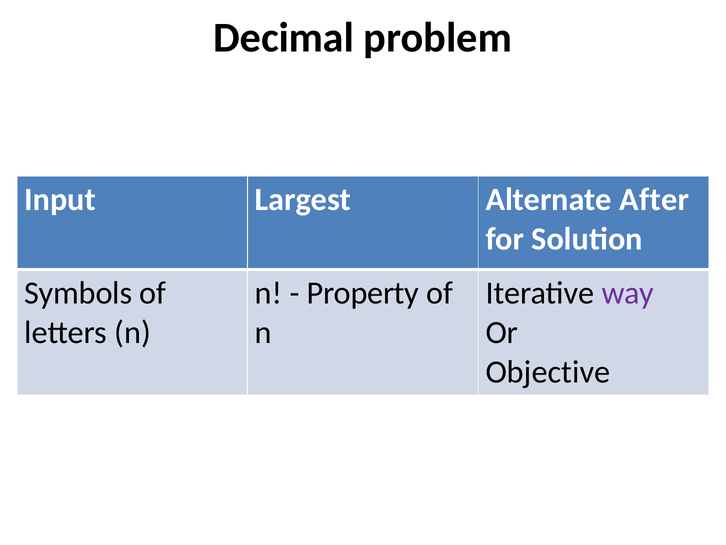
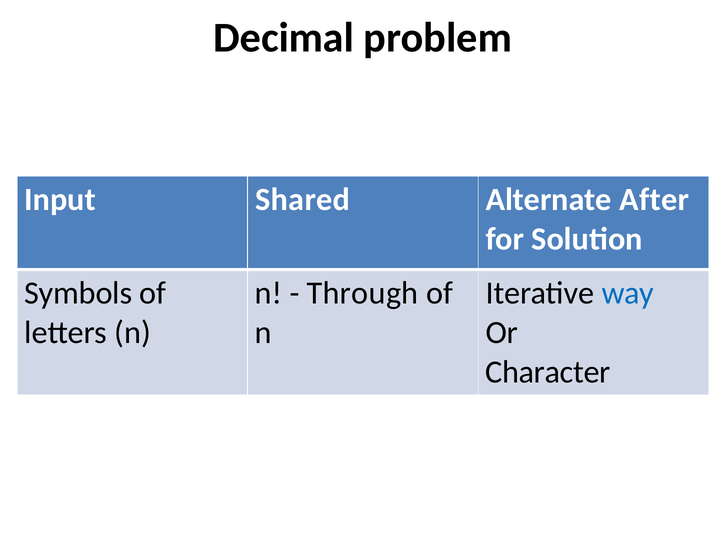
Largest: Largest -> Shared
Property: Property -> Through
way colour: purple -> blue
Objective: Objective -> Character
